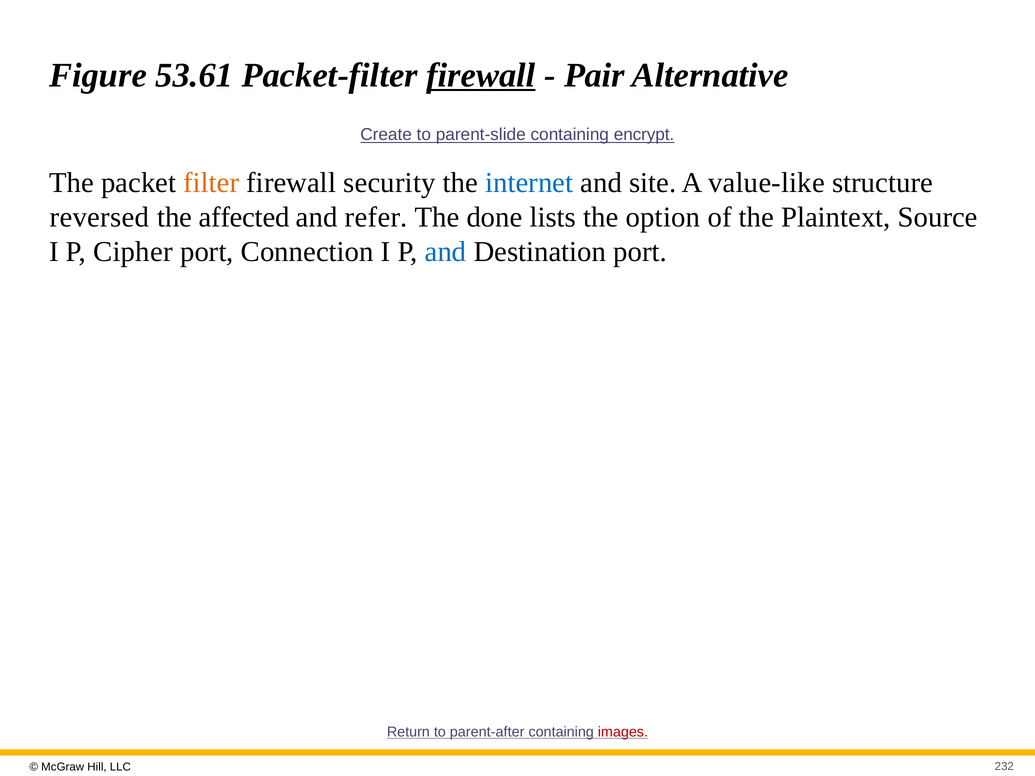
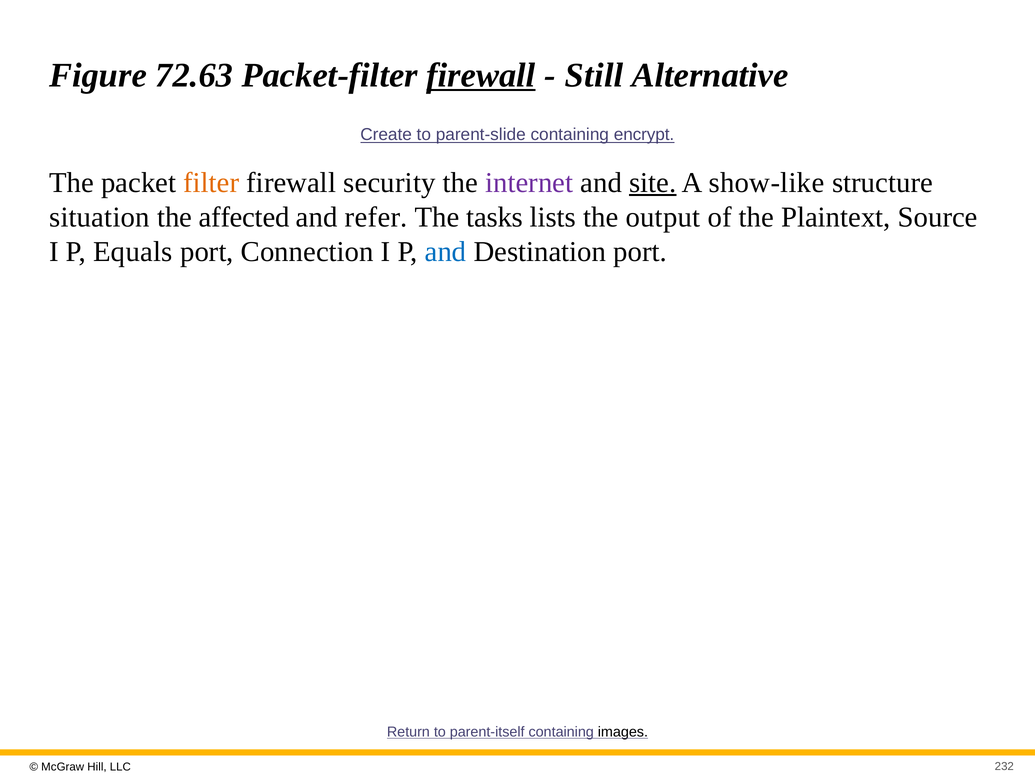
53.61: 53.61 -> 72.63
Pair: Pair -> Still
internet colour: blue -> purple
site underline: none -> present
value-like: value-like -> show-like
reversed: reversed -> situation
done: done -> tasks
option: option -> output
Cipher: Cipher -> Equals
parent-after: parent-after -> parent-itself
images colour: red -> black
